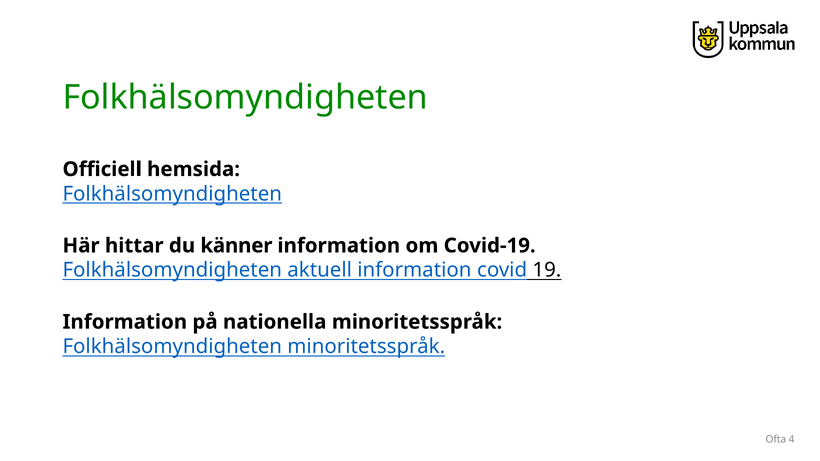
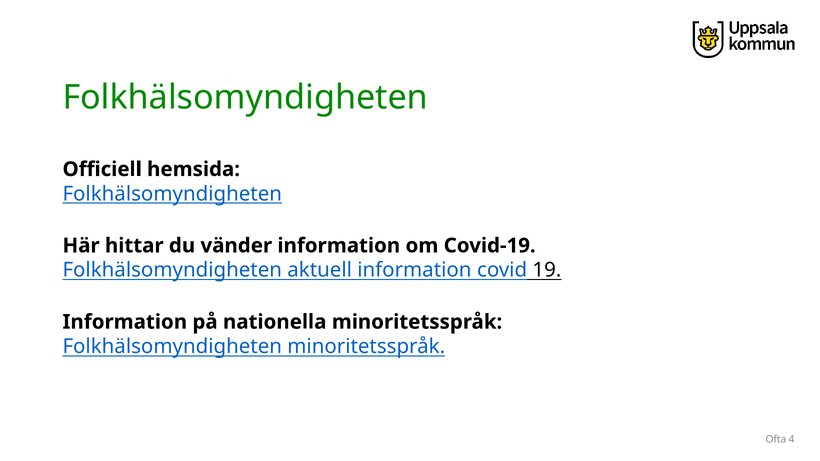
känner: känner -> vänder
